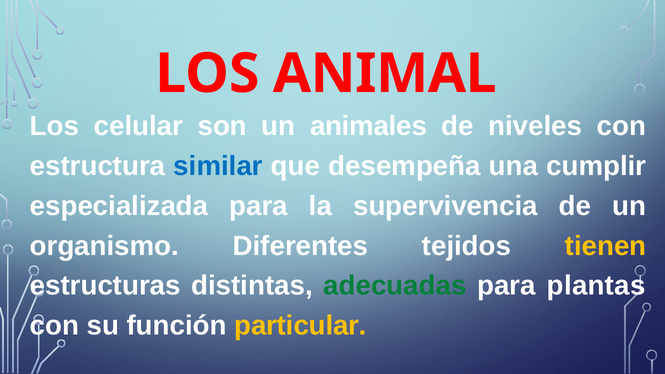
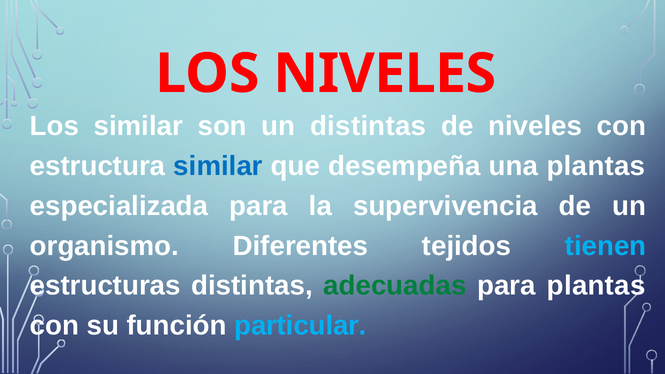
LOS ANIMAL: ANIMAL -> NIVELES
Los celular: celular -> similar
un animales: animales -> distintas
una cumplir: cumplir -> plantas
tienen colour: yellow -> light blue
particular colour: yellow -> light blue
